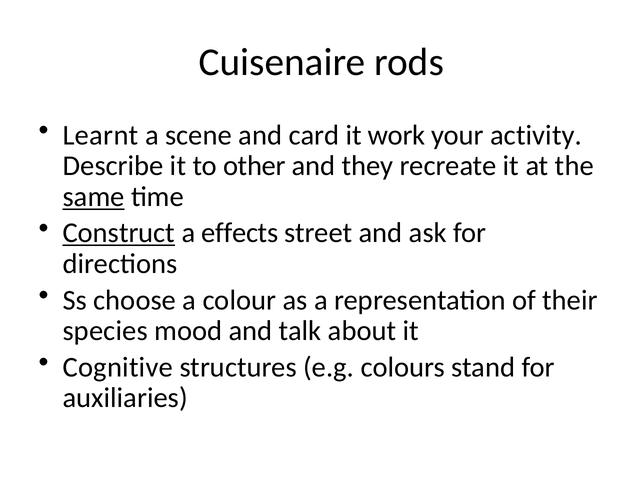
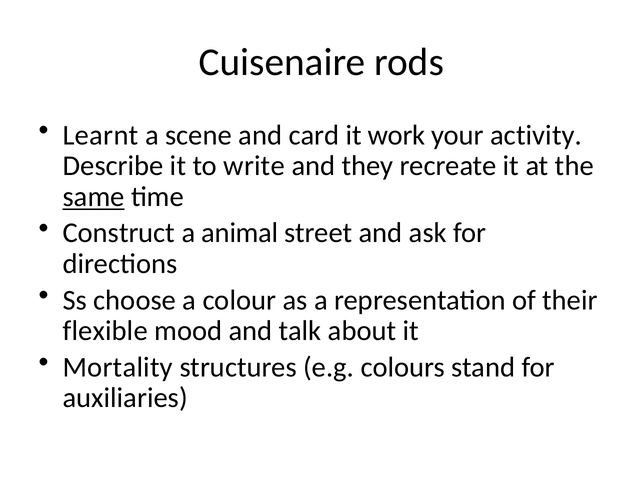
other: other -> write
Construct underline: present -> none
effects: effects -> animal
species: species -> flexible
Cognitive: Cognitive -> Mortality
